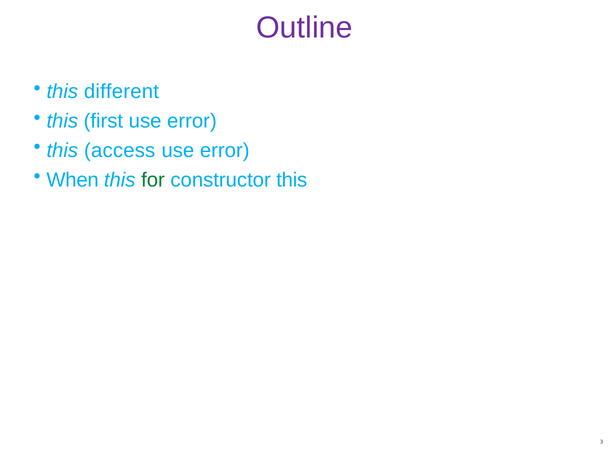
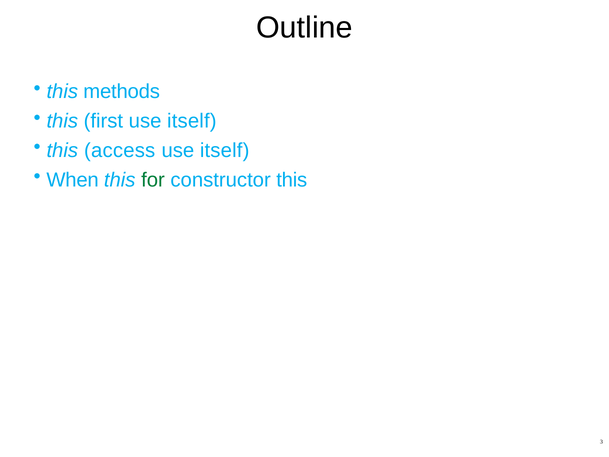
Outline colour: purple -> black
different: different -> methods
first use error: error -> itself
error at (225, 151): error -> itself
